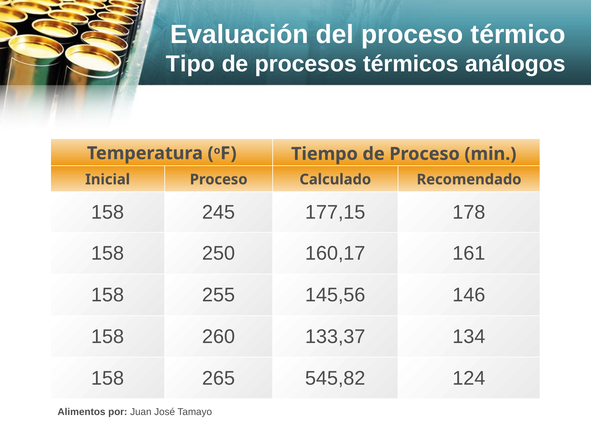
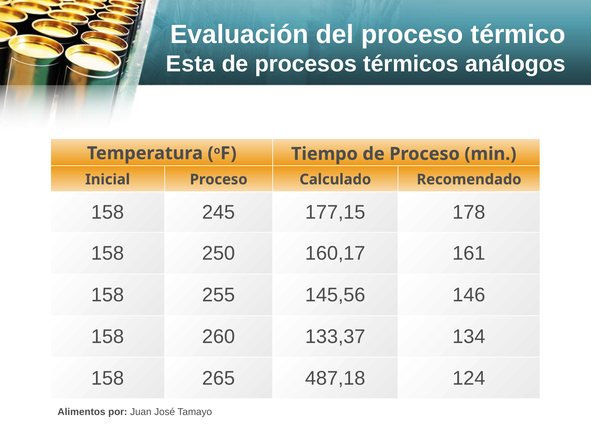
Tipo: Tipo -> Esta
545,82: 545,82 -> 487,18
